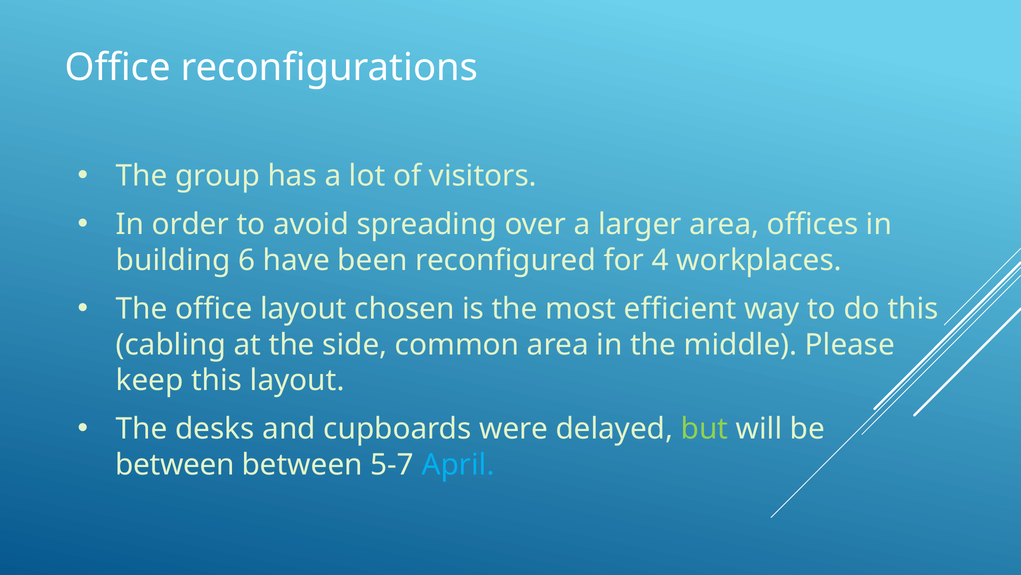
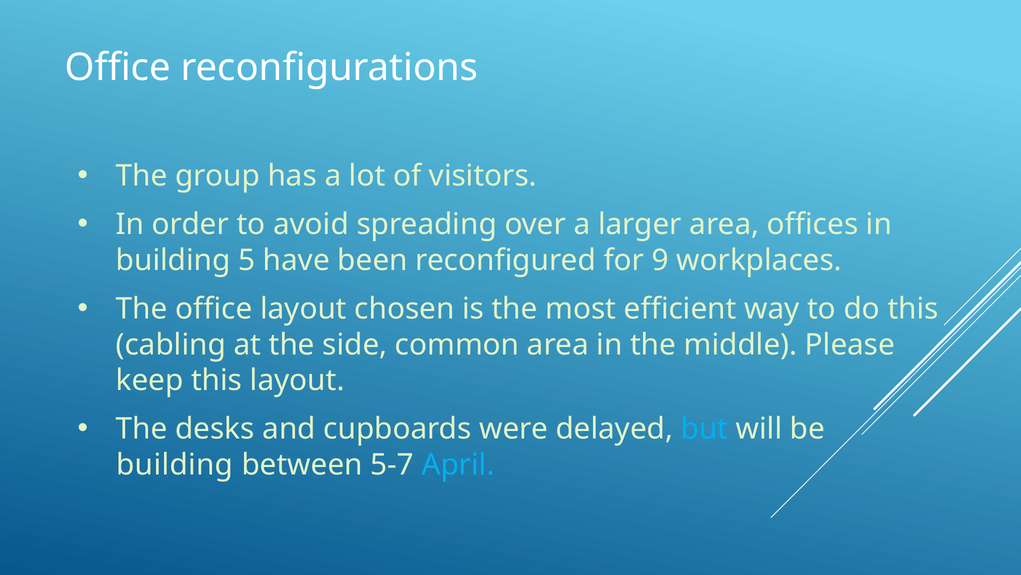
6: 6 -> 5
4: 4 -> 9
but colour: light green -> light blue
between at (175, 464): between -> building
